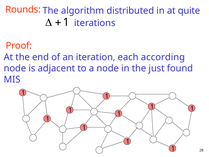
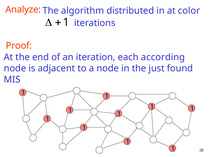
Rounds: Rounds -> Analyze
quite: quite -> color
